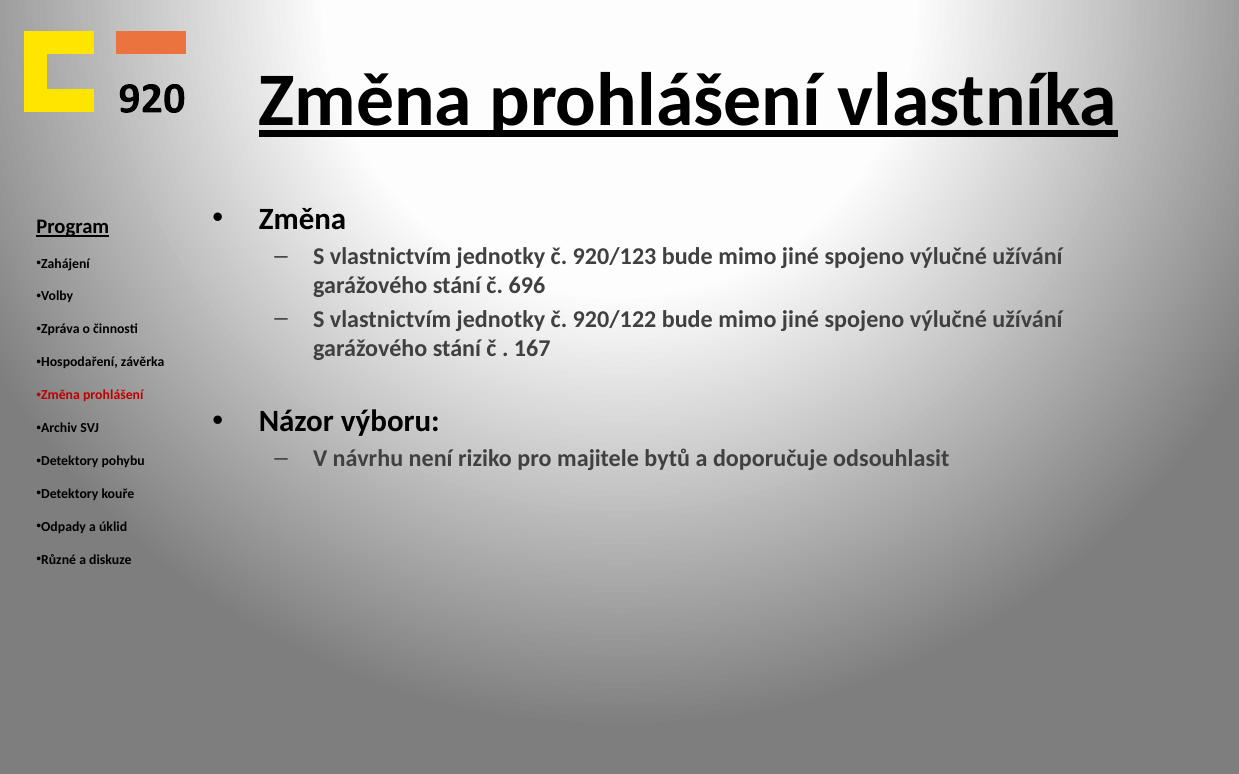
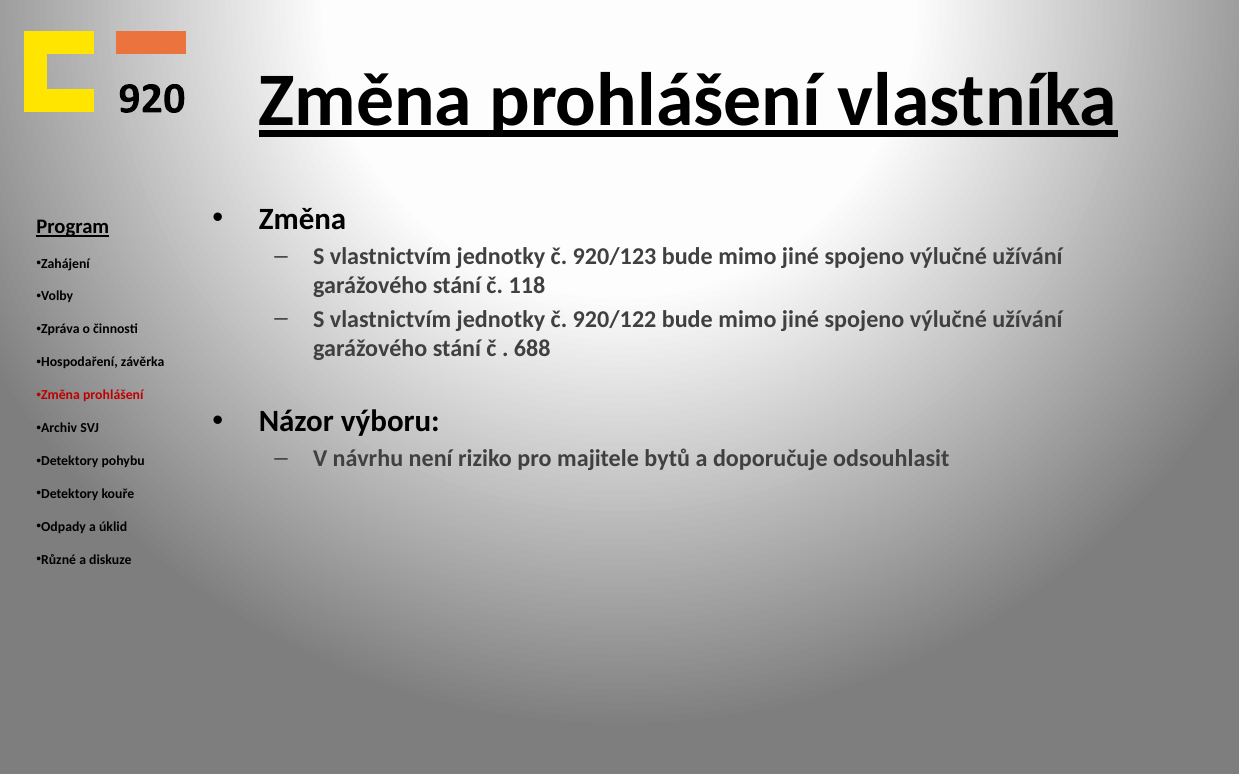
696: 696 -> 118
167: 167 -> 688
